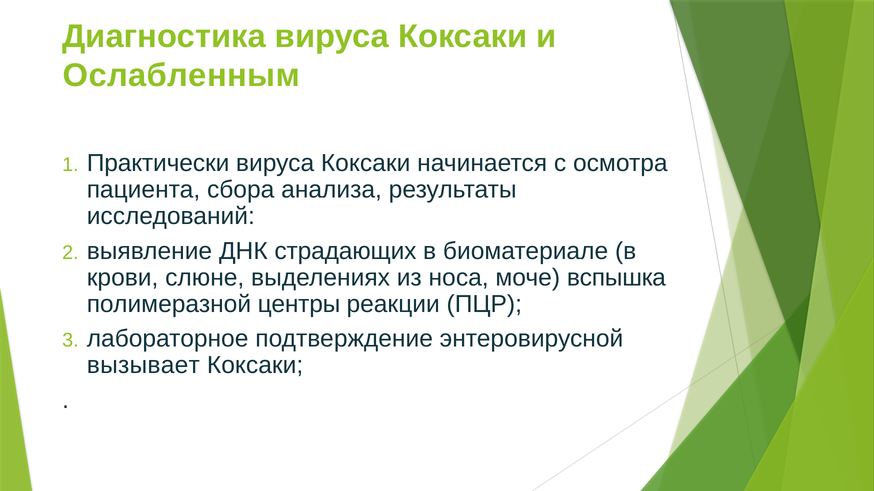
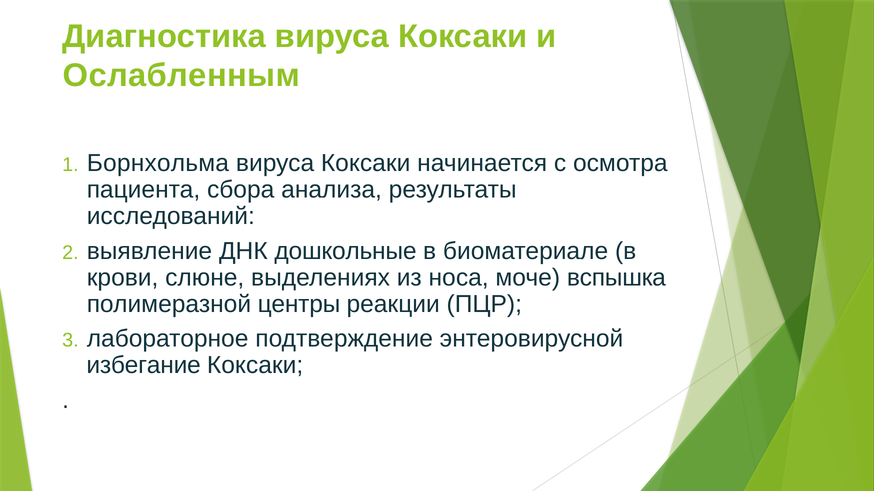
Практически: Практически -> Борнхольма
страдающих: страдающих -> дошкольные
вызывает: вызывает -> избегание
